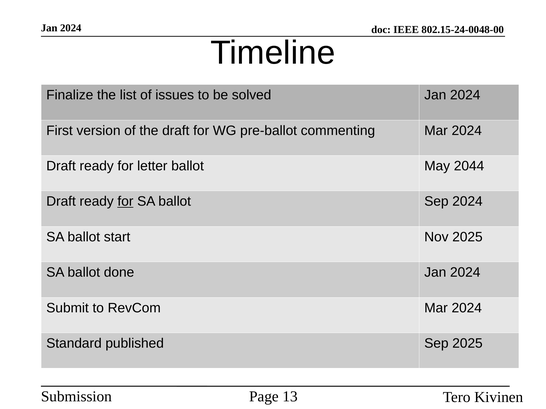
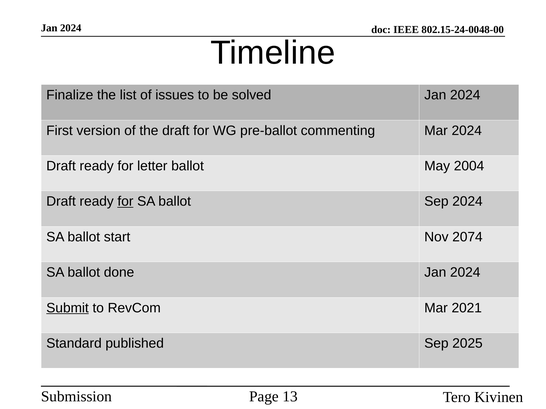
2044: 2044 -> 2004
Nov 2025: 2025 -> 2074
Submit underline: none -> present
RevCom Mar 2024: 2024 -> 2021
